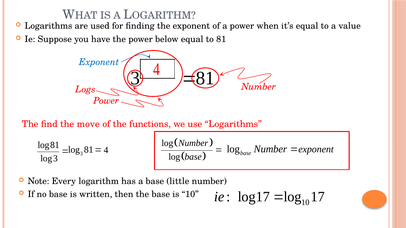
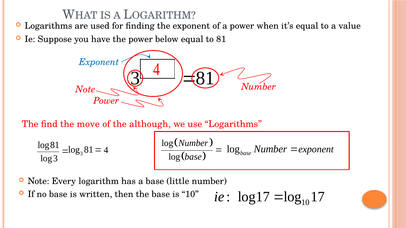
Logs at (85, 90): Logs -> Note
functions: functions -> although
